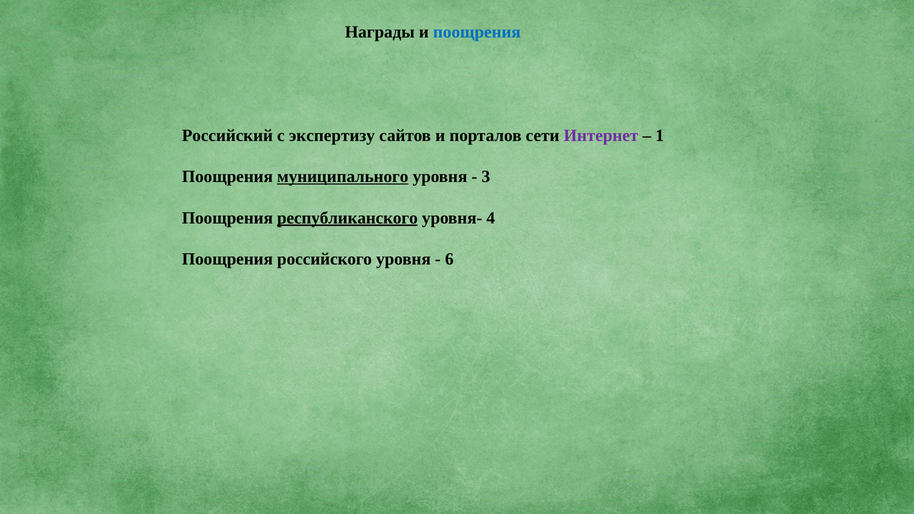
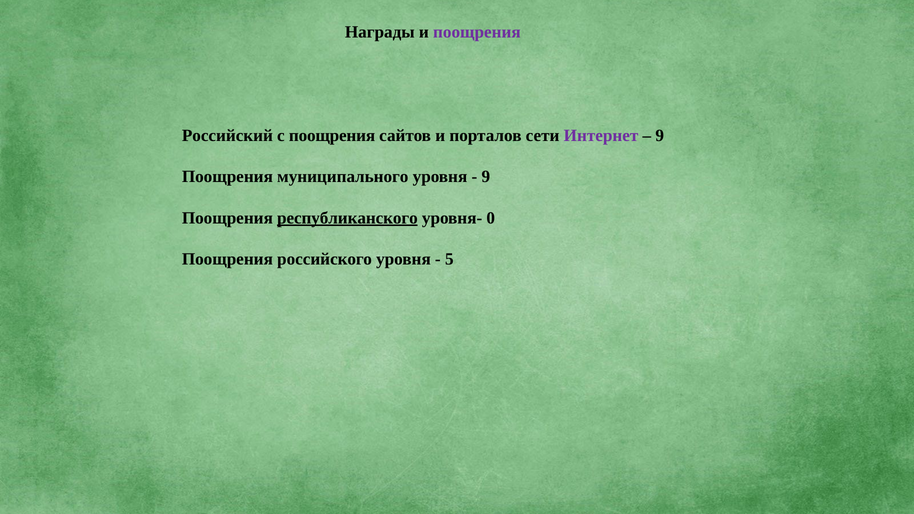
поощрения at (477, 32) colour: blue -> purple
с экспертизу: экспертизу -> поощрения
1 at (660, 136): 1 -> 9
муниципального underline: present -> none
3 at (486, 177): 3 -> 9
4: 4 -> 0
6: 6 -> 5
